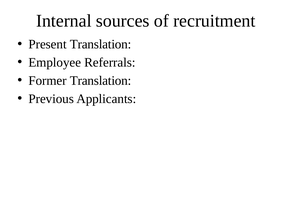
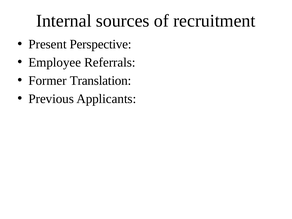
Present Translation: Translation -> Perspective
